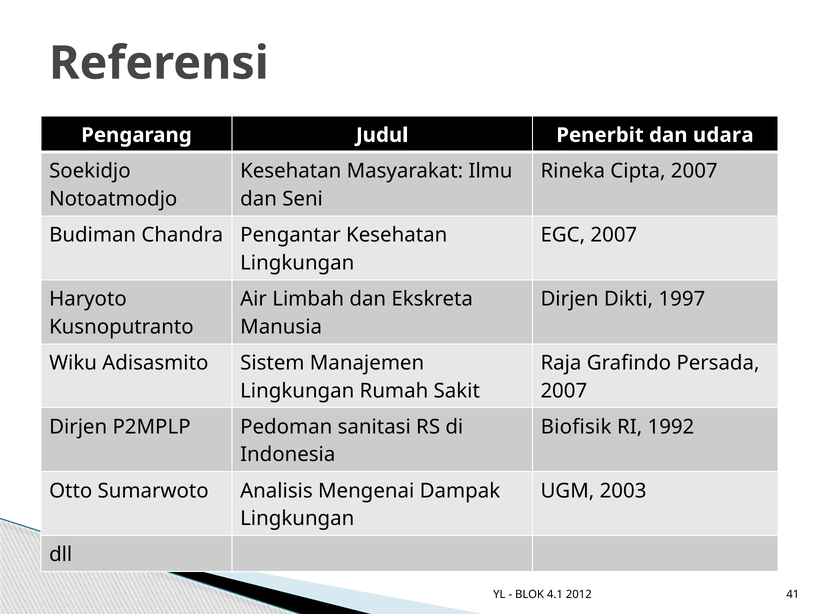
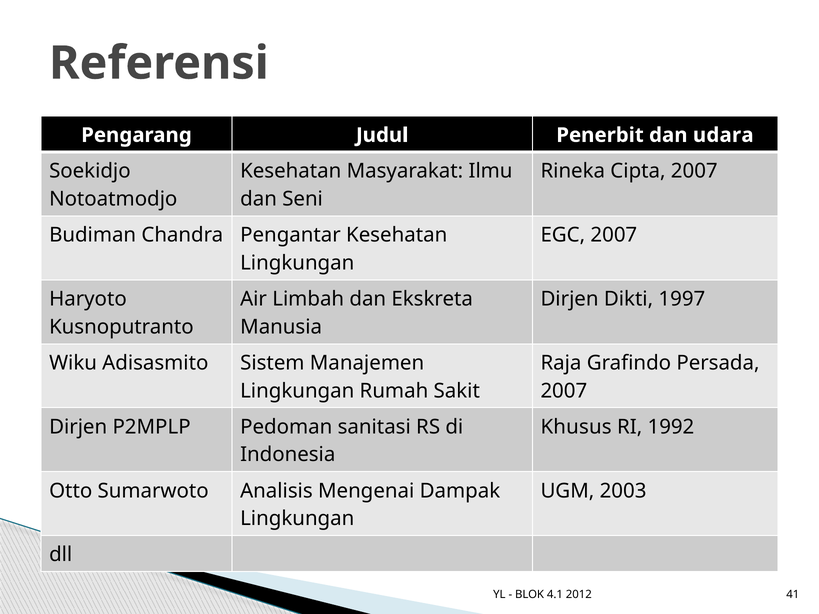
Biofisik: Biofisik -> Khusus
